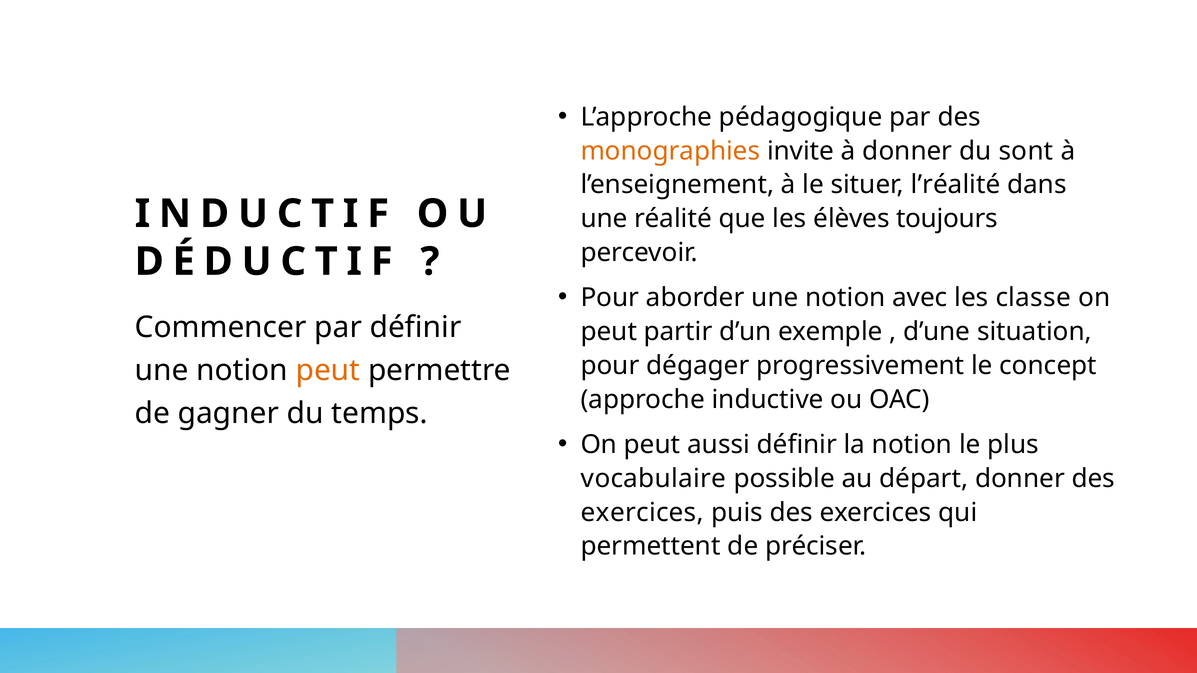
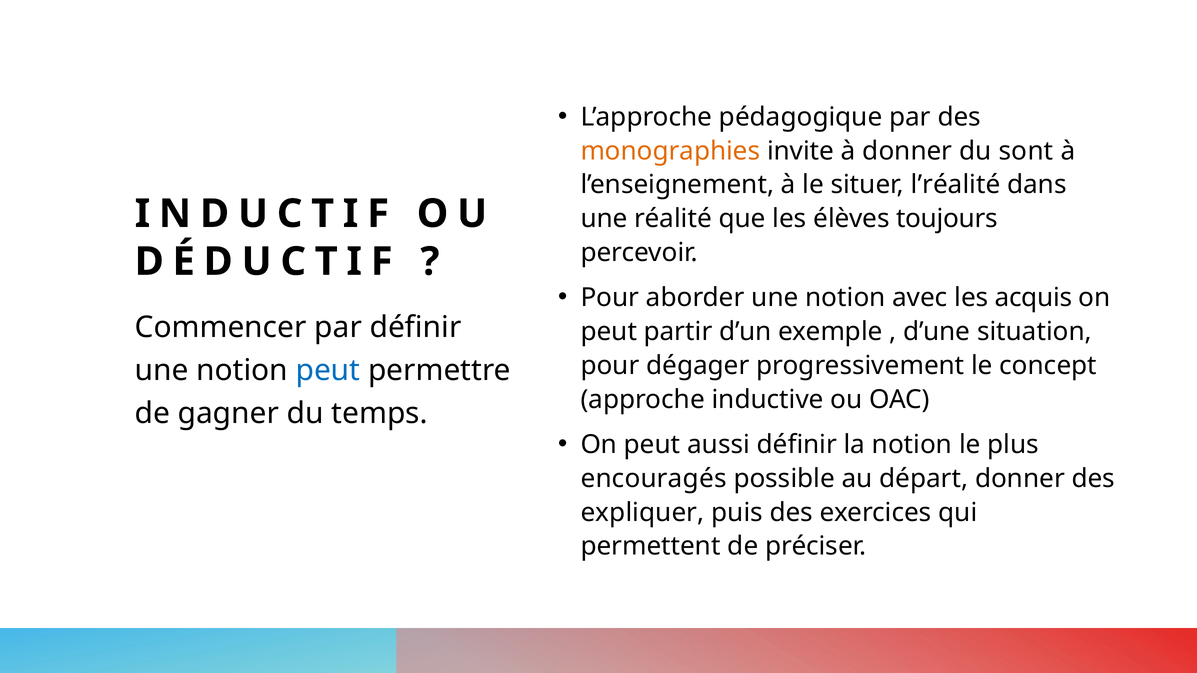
classe: classe -> acquis
peut at (328, 371) colour: orange -> blue
vocabulaire: vocabulaire -> encouragés
exercices at (642, 513): exercices -> expliquer
